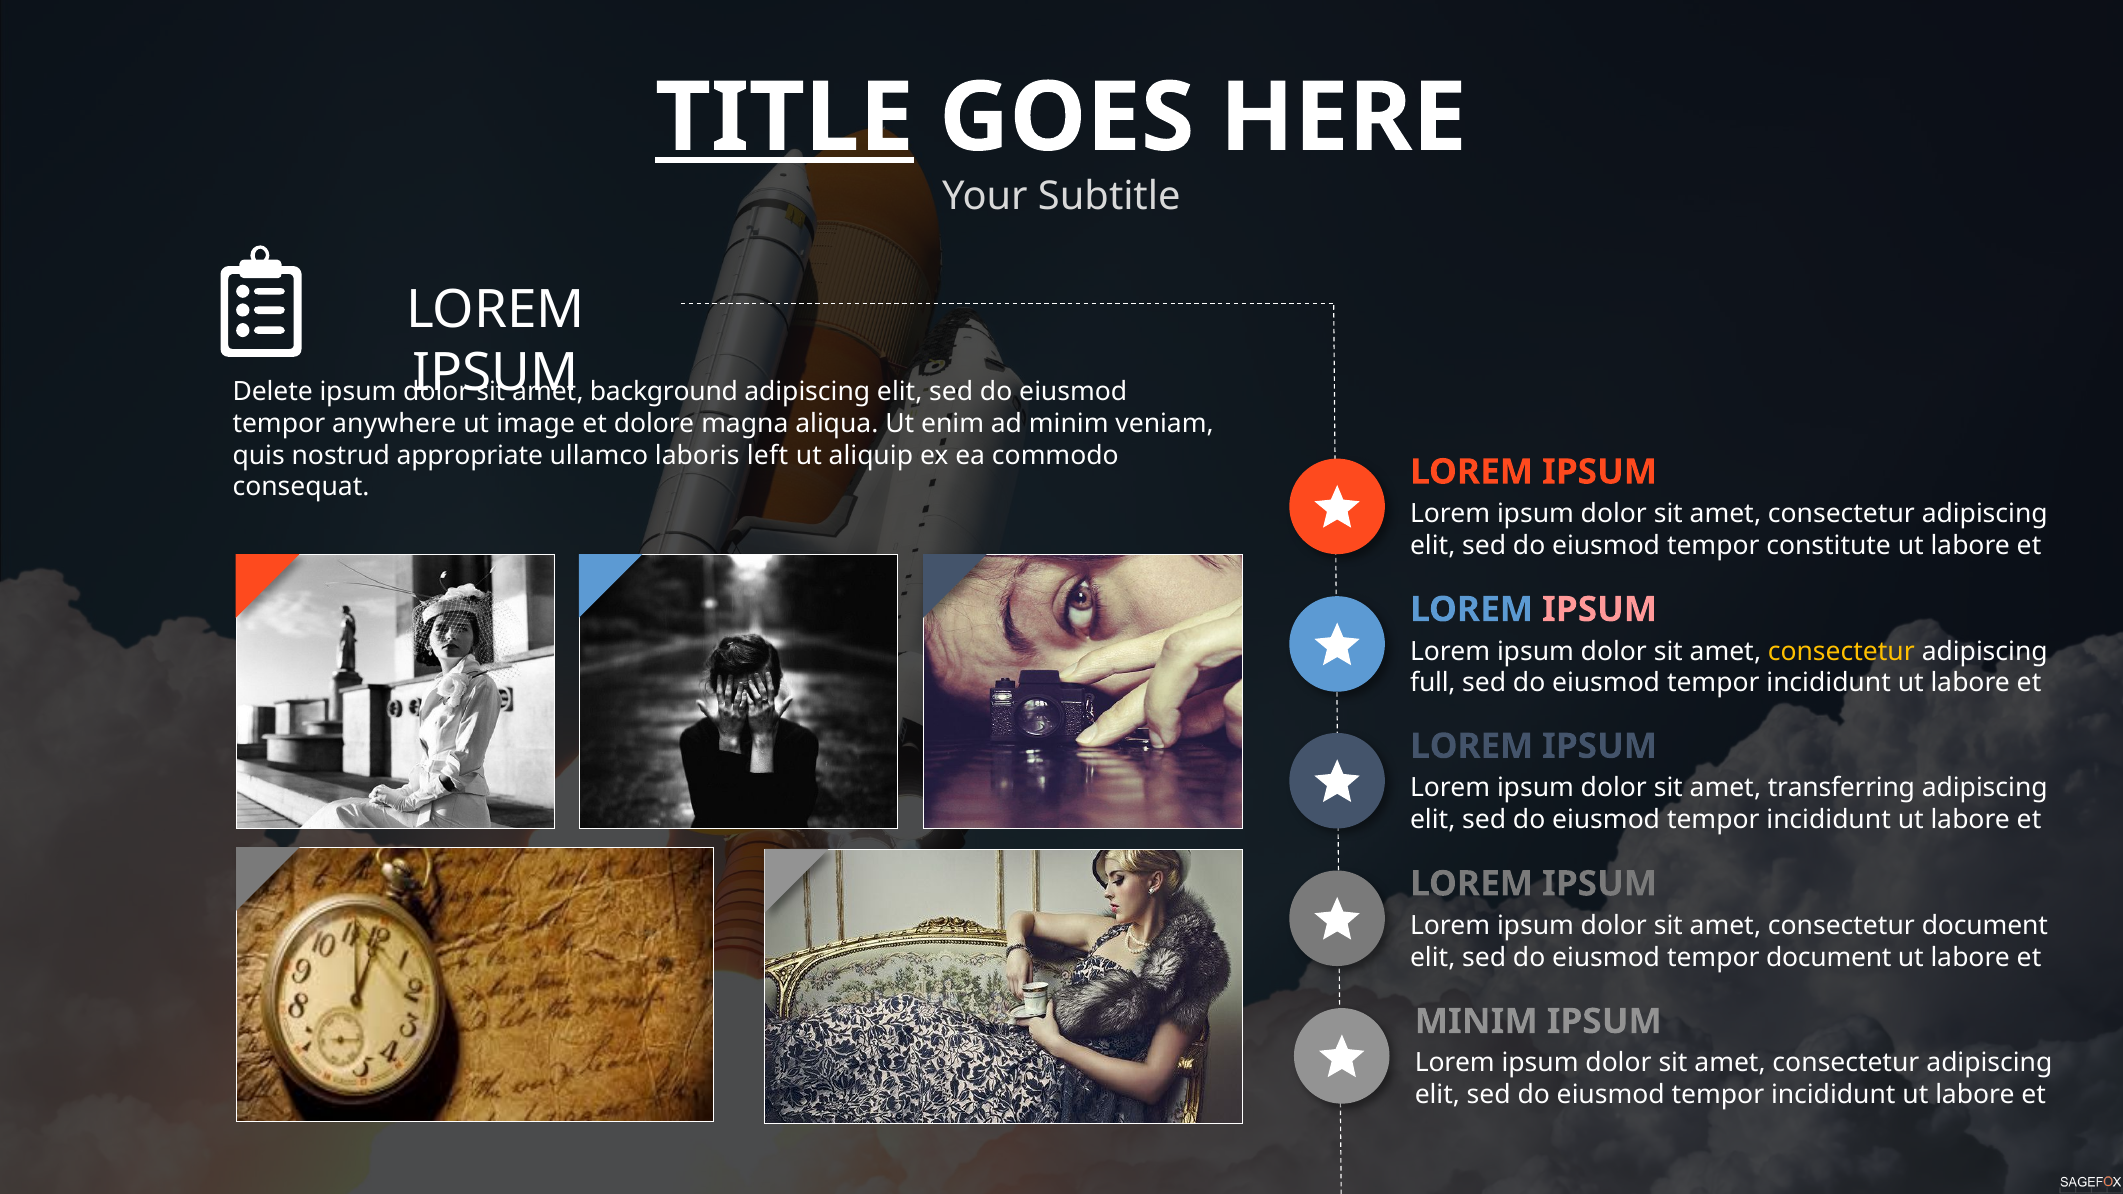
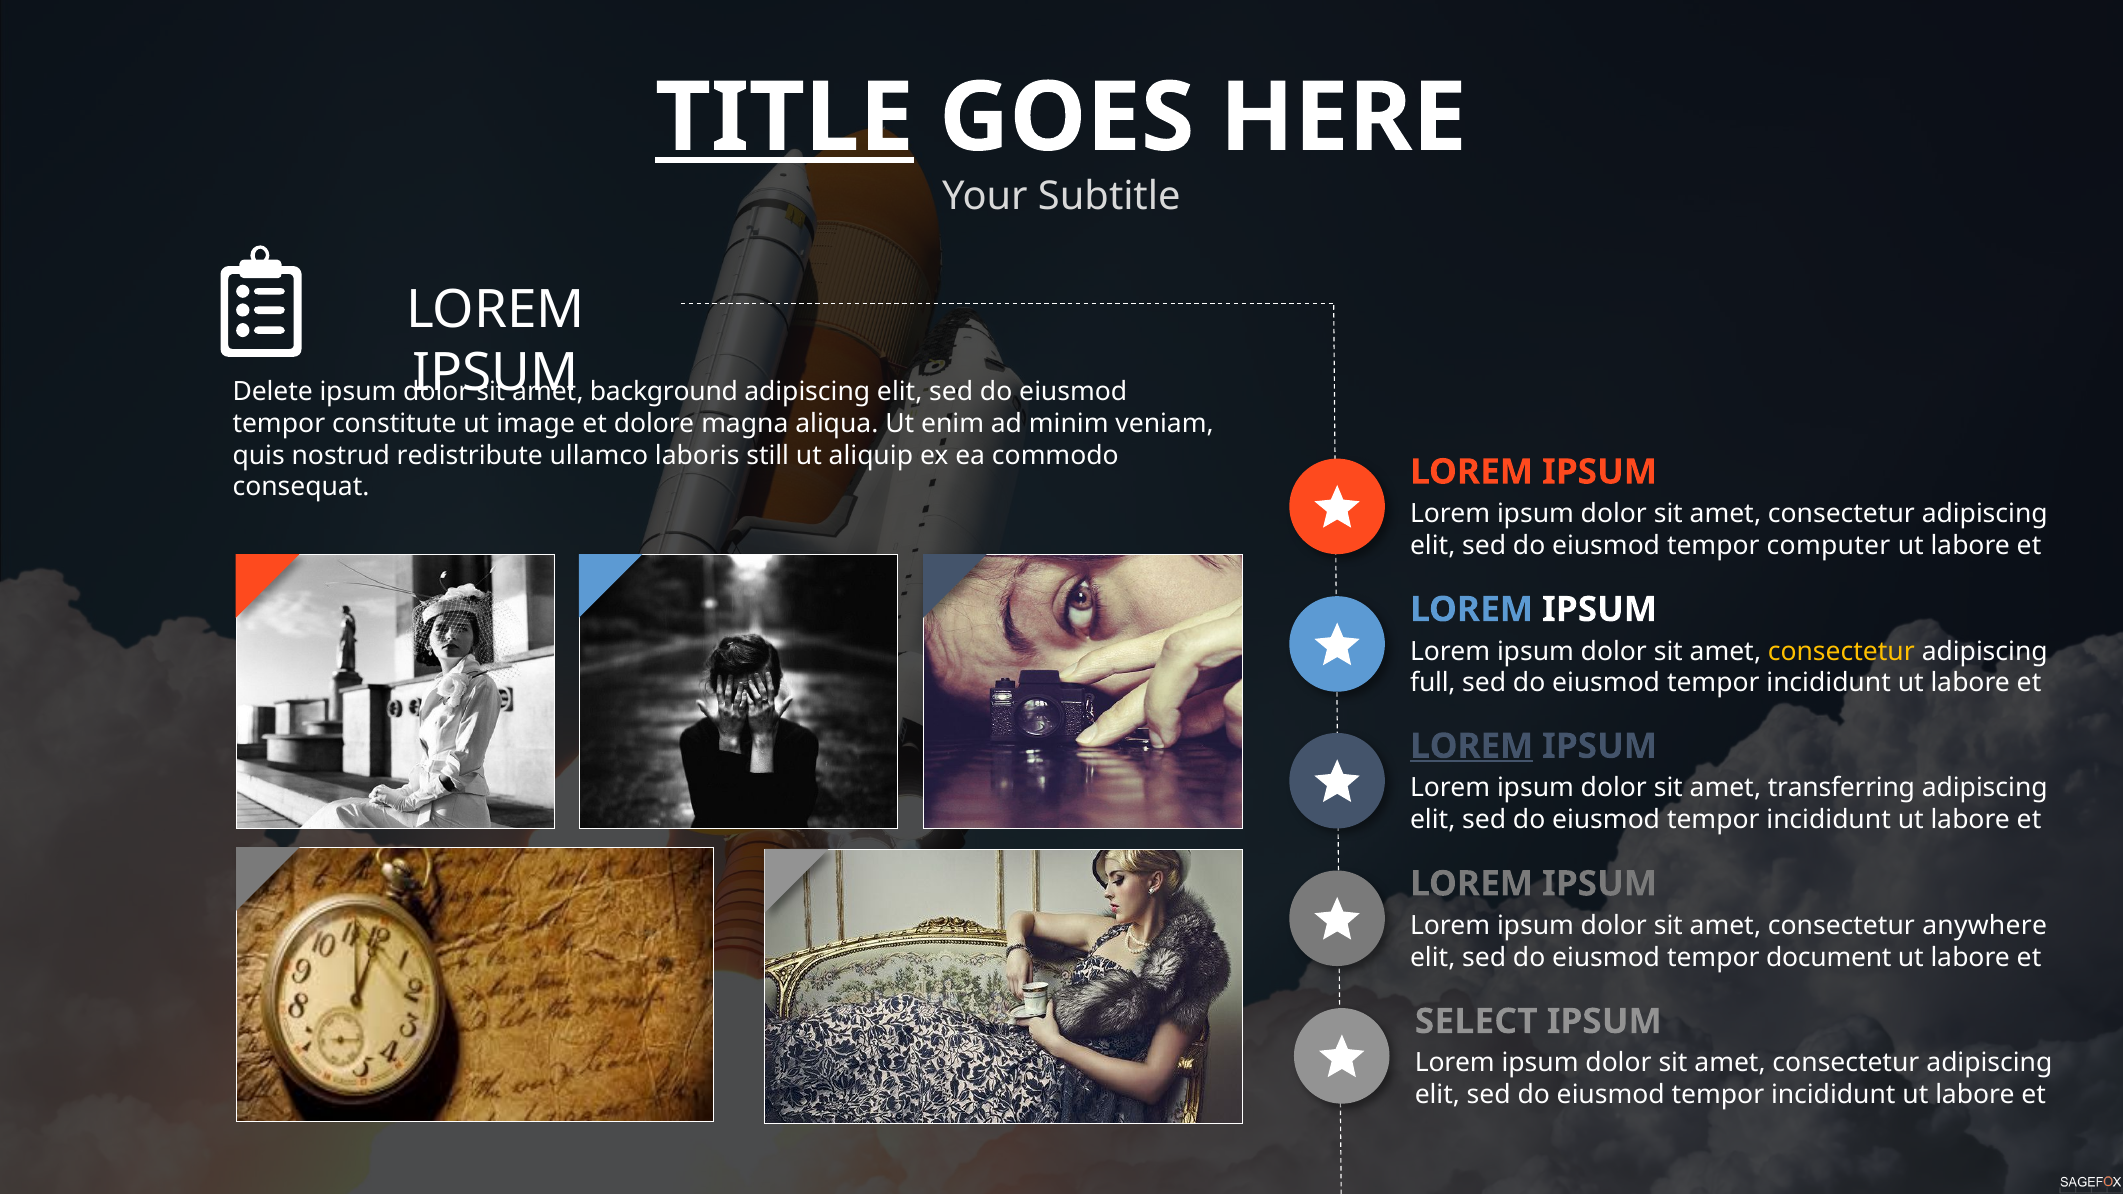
anywhere: anywhere -> constitute
appropriate: appropriate -> redistribute
left: left -> still
constitute: constitute -> computer
IPSUM at (1600, 610) colour: pink -> white
LOREM at (1472, 746) underline: none -> present
consectetur document: document -> anywhere
MINIM at (1476, 1022): MINIM -> SELECT
